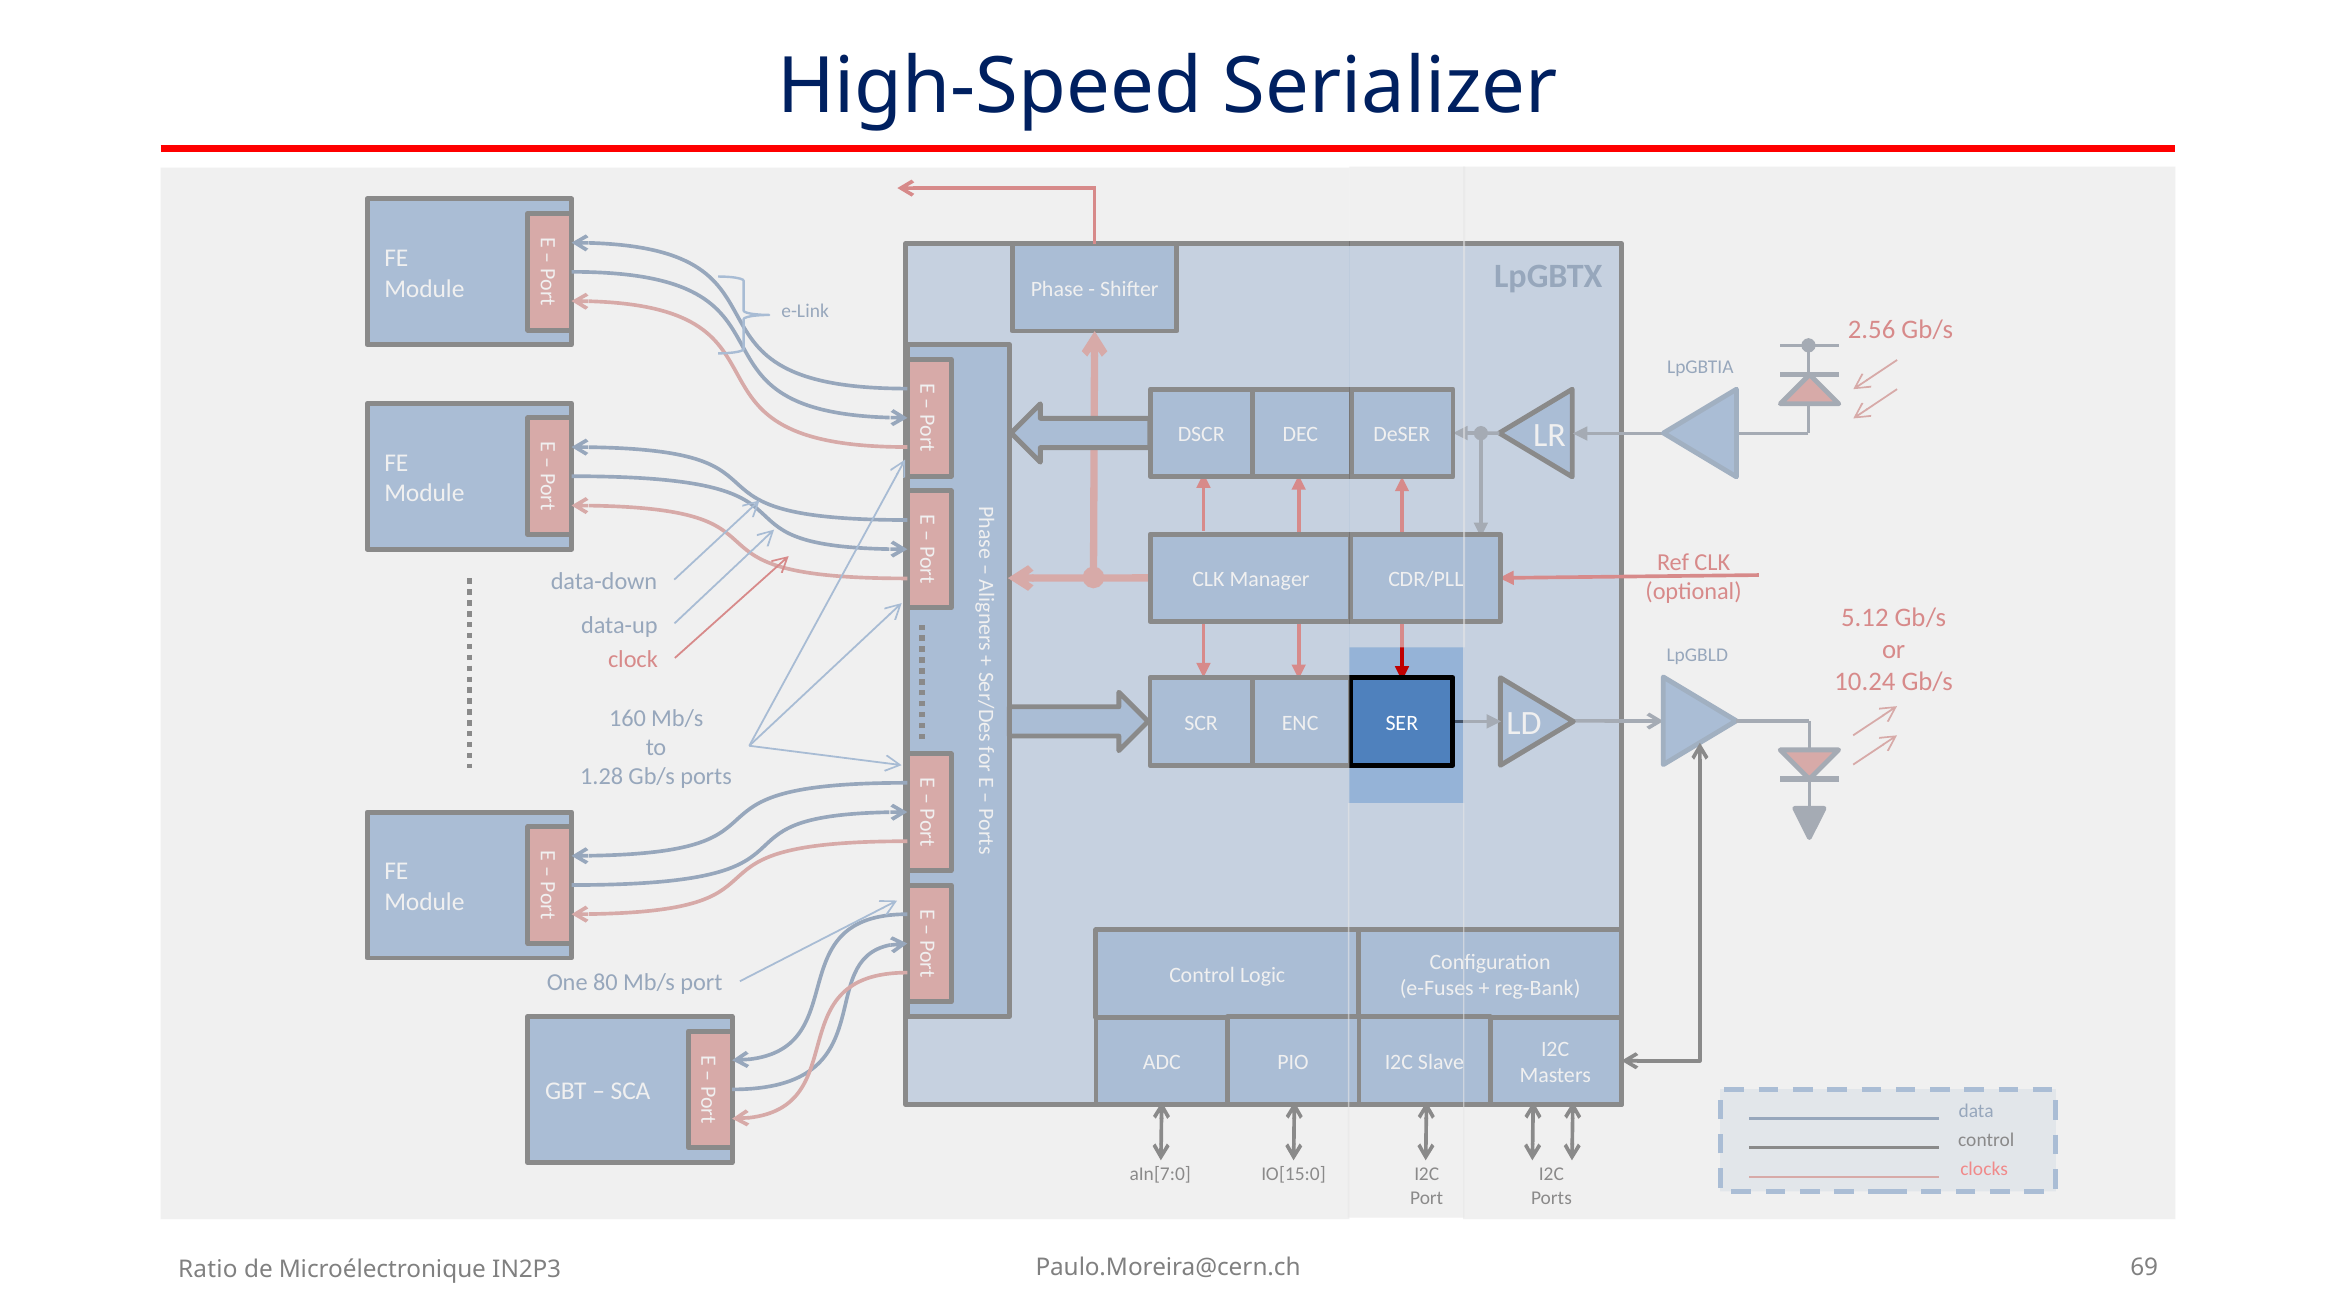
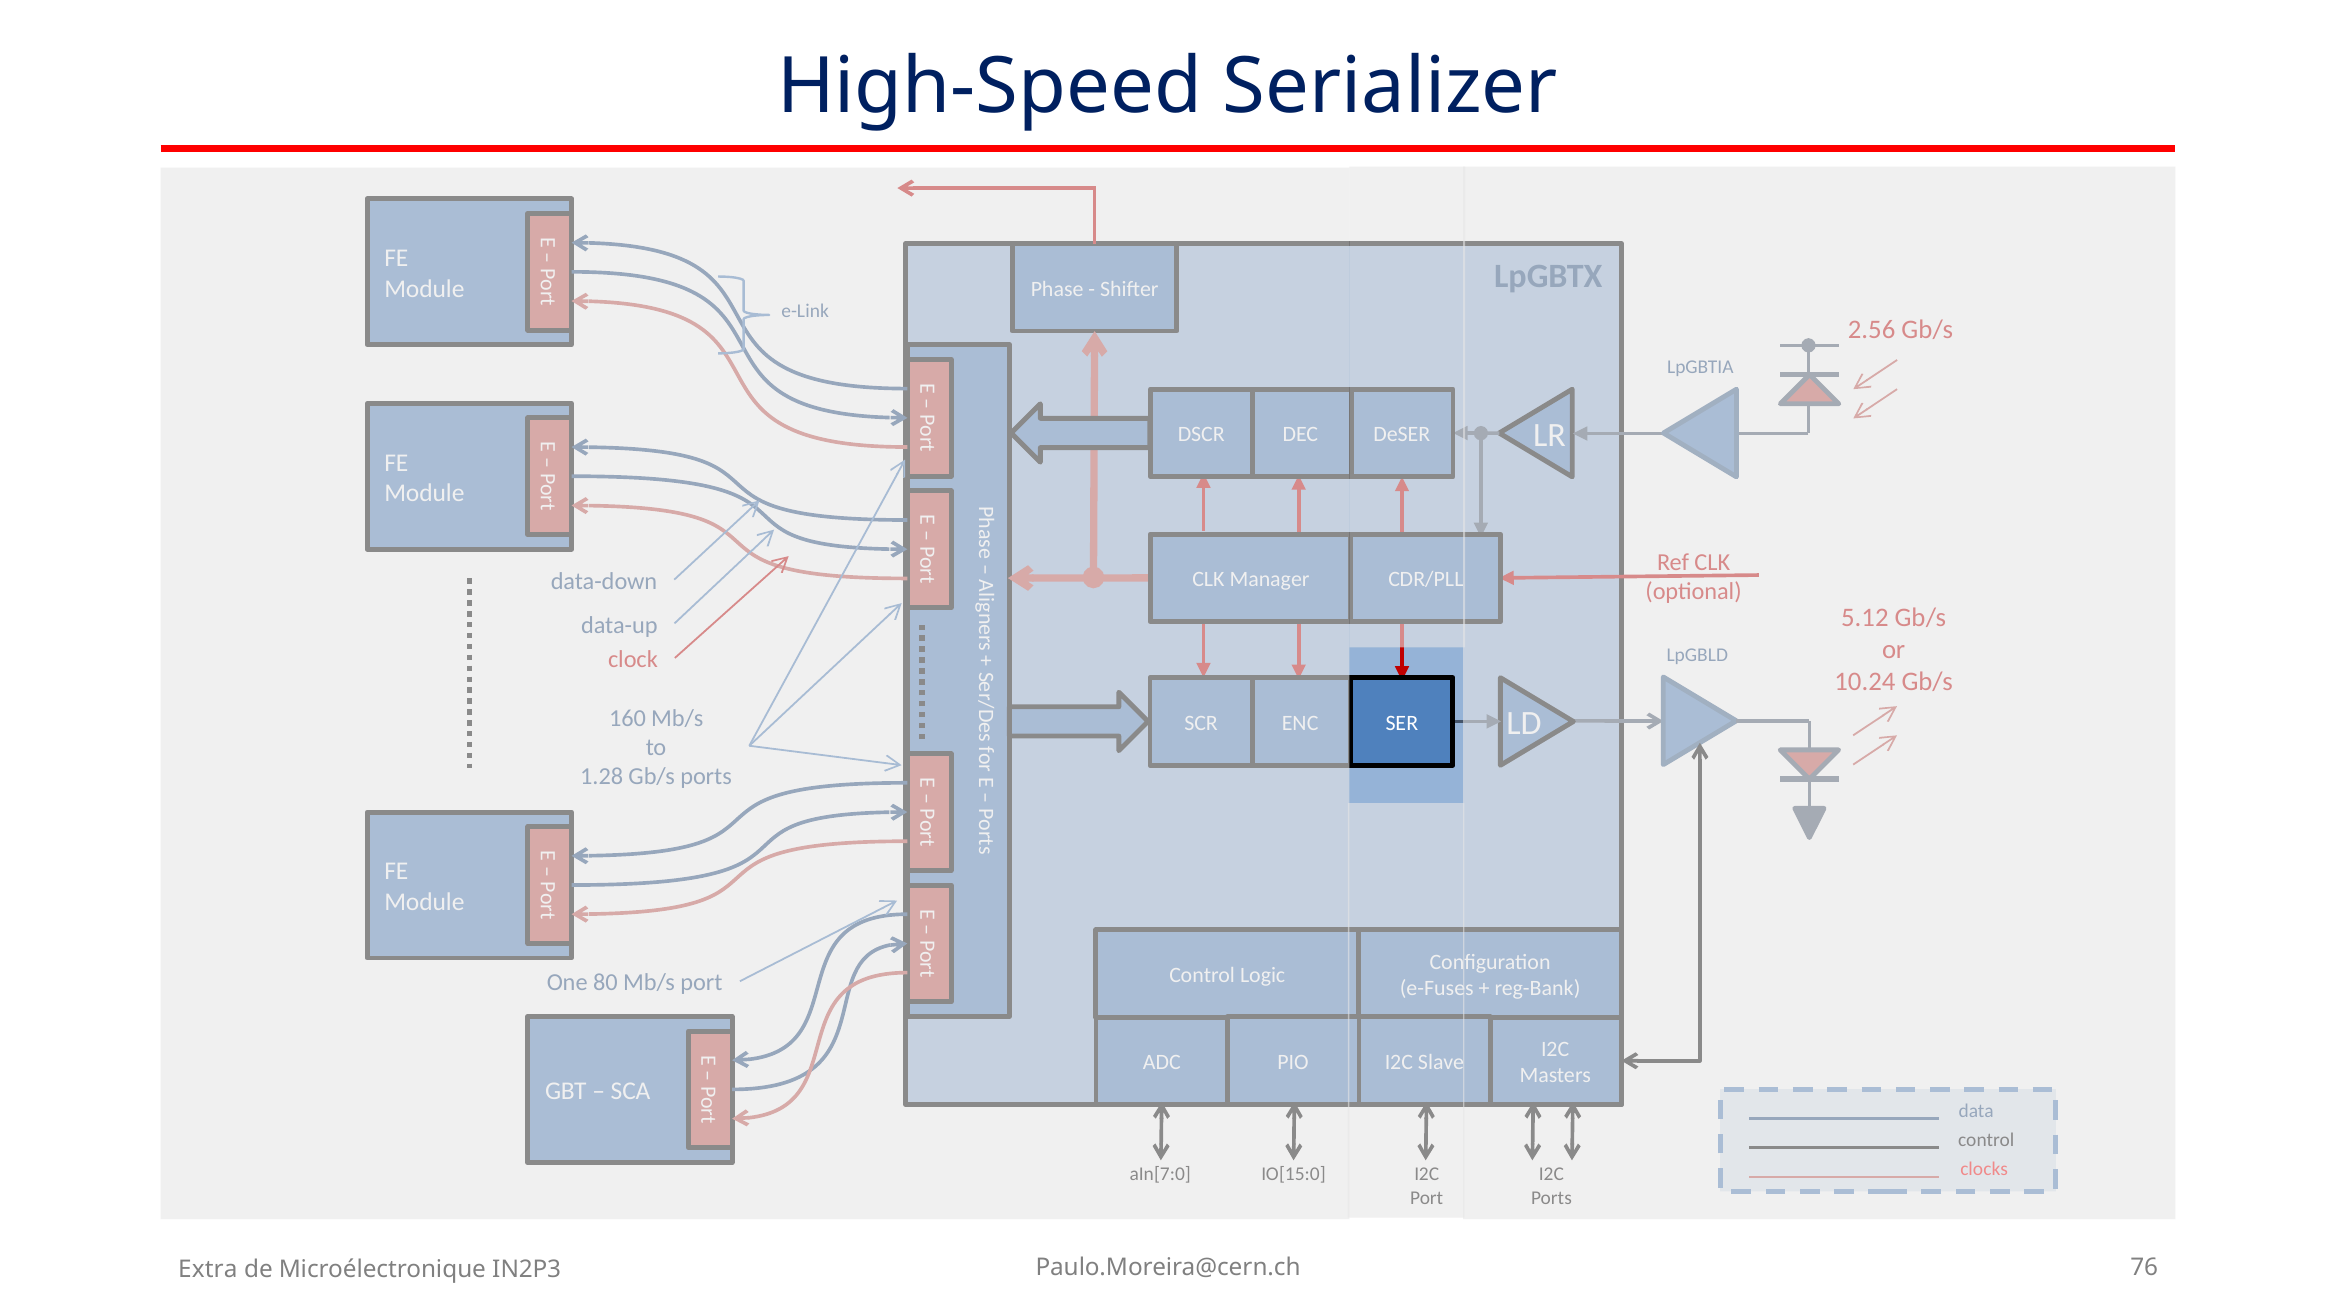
69: 69 -> 76
Ratio: Ratio -> Extra
